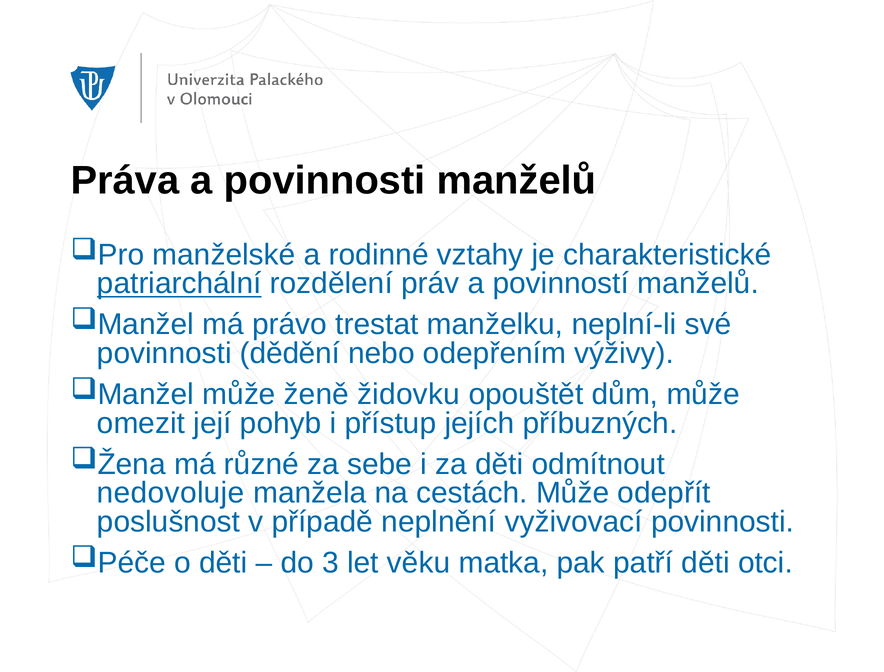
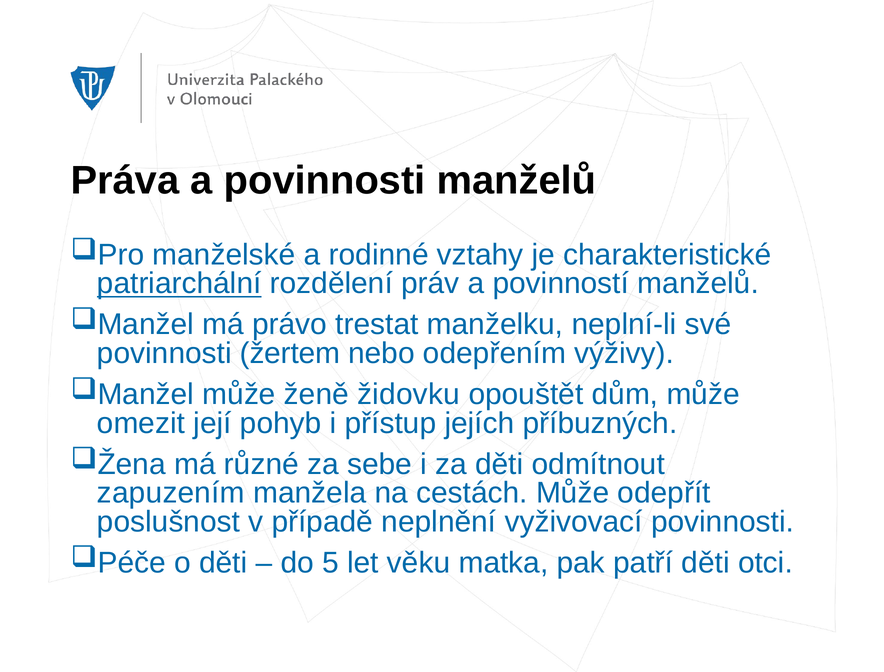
dědění: dědění -> žertem
nedovoluje: nedovoluje -> zapuzením
3: 3 -> 5
